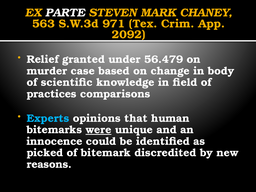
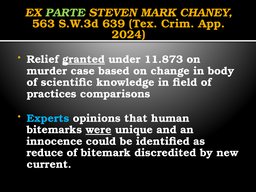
PARTE colour: white -> light green
971: 971 -> 639
2092: 2092 -> 2024
granted underline: none -> present
56.479: 56.479 -> 11.873
picked: picked -> reduce
reasons: reasons -> current
